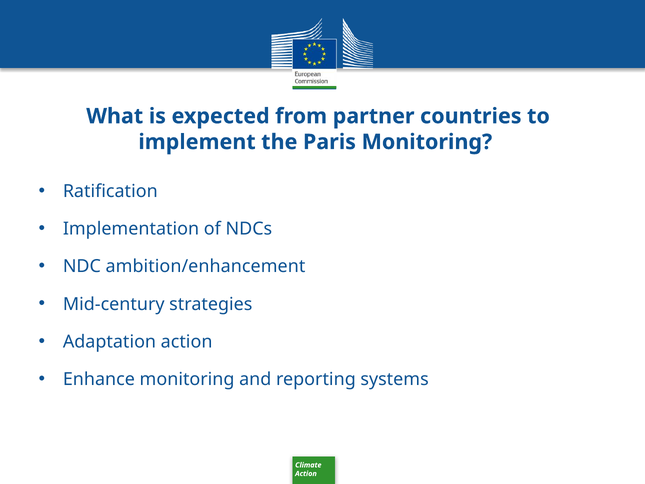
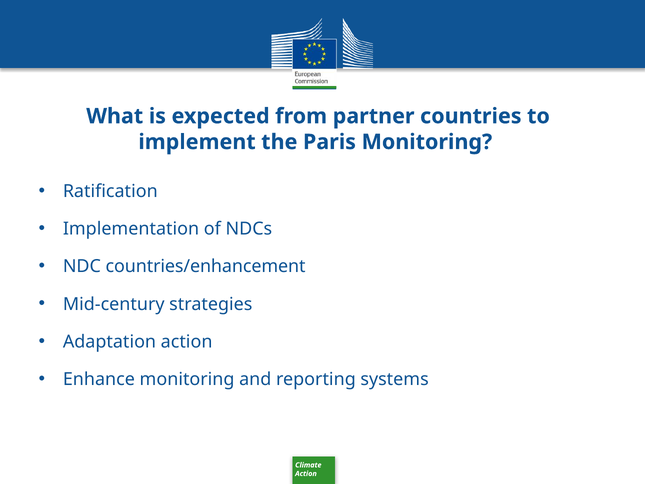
ambition/enhancement: ambition/enhancement -> countries/enhancement
